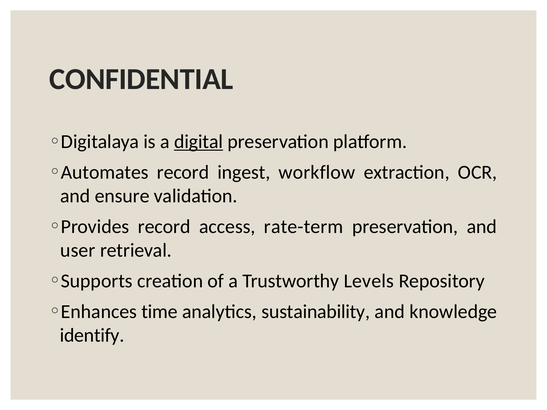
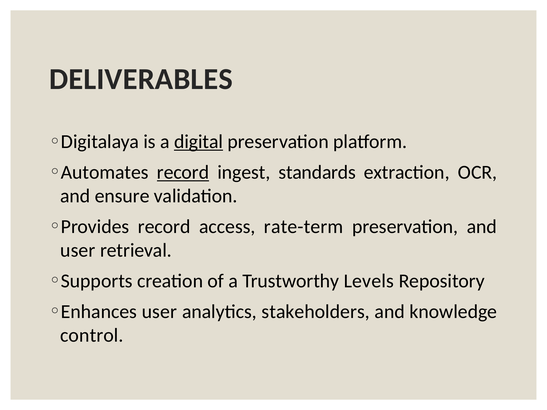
CONFIDENTIAL: CONFIDENTIAL -> DELIVERABLES
record at (183, 172) underline: none -> present
workflow: workflow -> standards
time at (160, 312): time -> user
sustainability: sustainability -> stakeholders
identify: identify -> control
